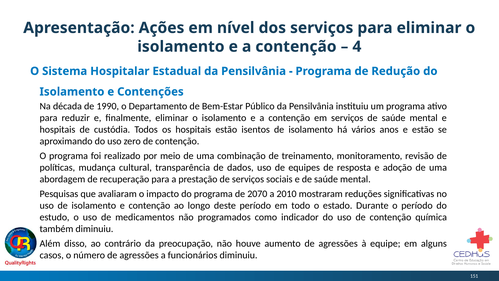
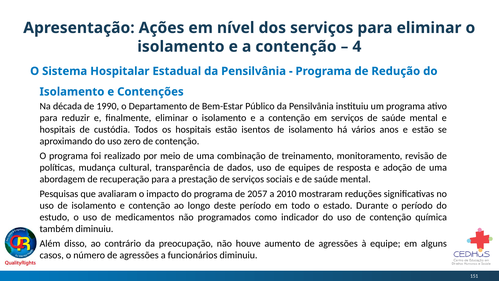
2070: 2070 -> 2057
